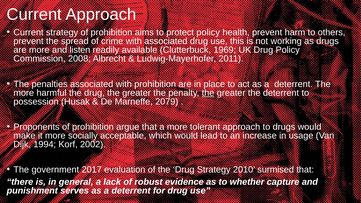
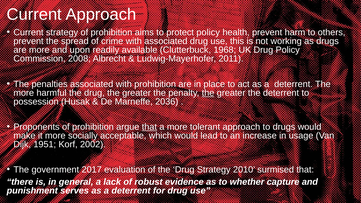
listen: listen -> upon
1969: 1969 -> 1968
2079: 2079 -> 2036
that at (149, 127) underline: none -> present
1994: 1994 -> 1951
